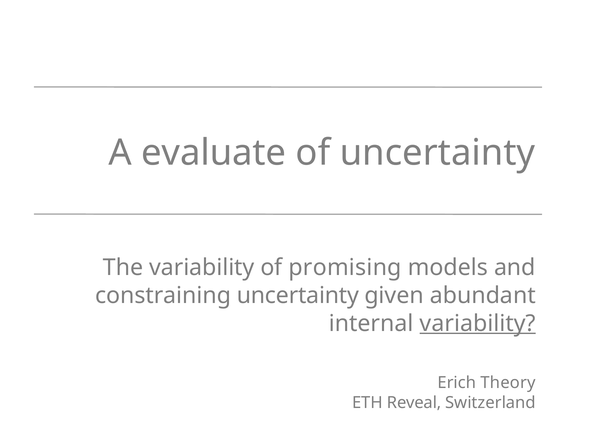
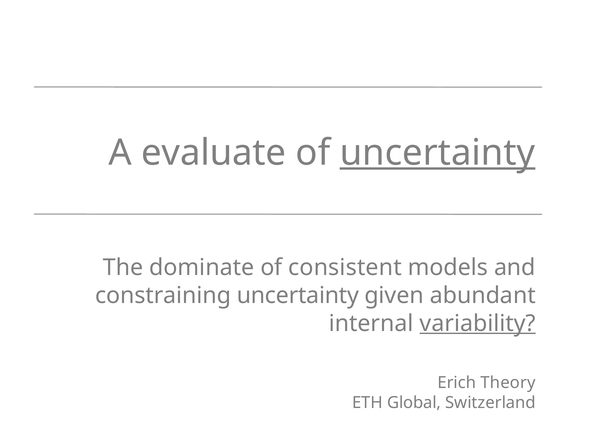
uncertainty at (437, 153) underline: none -> present
The variability: variability -> dominate
promising: promising -> consistent
Reveal: Reveal -> Global
